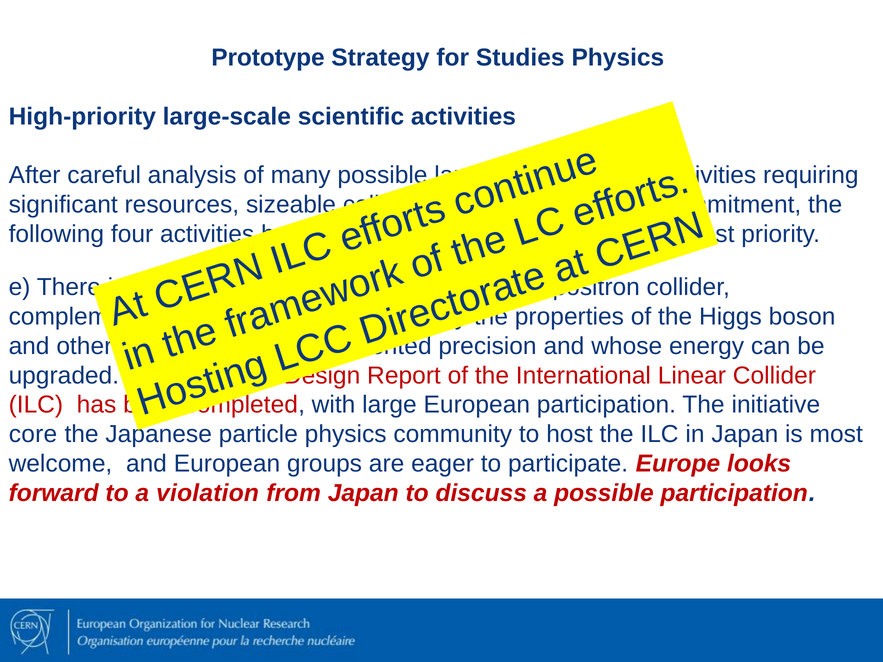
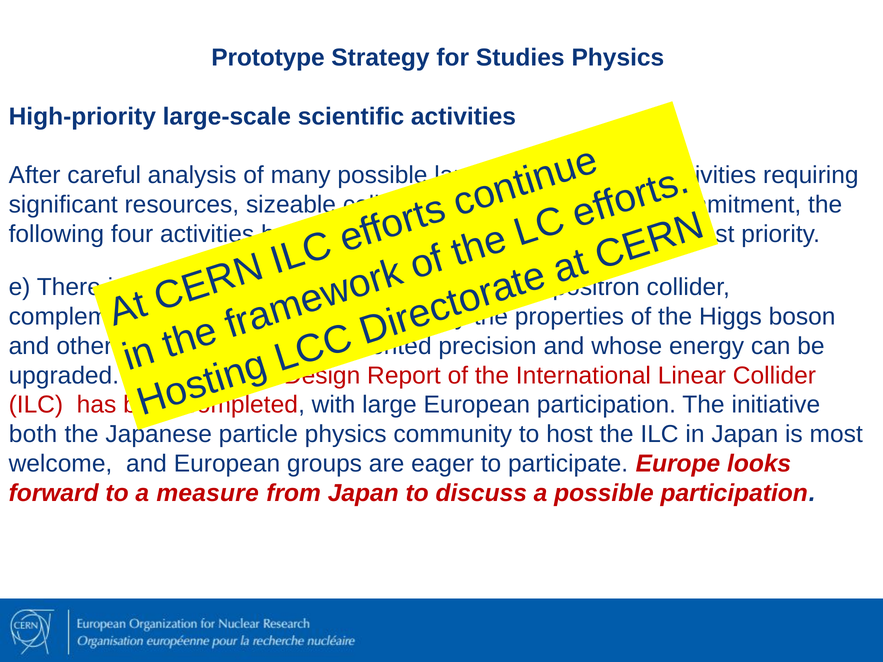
core: core -> both
violation: violation -> measure
